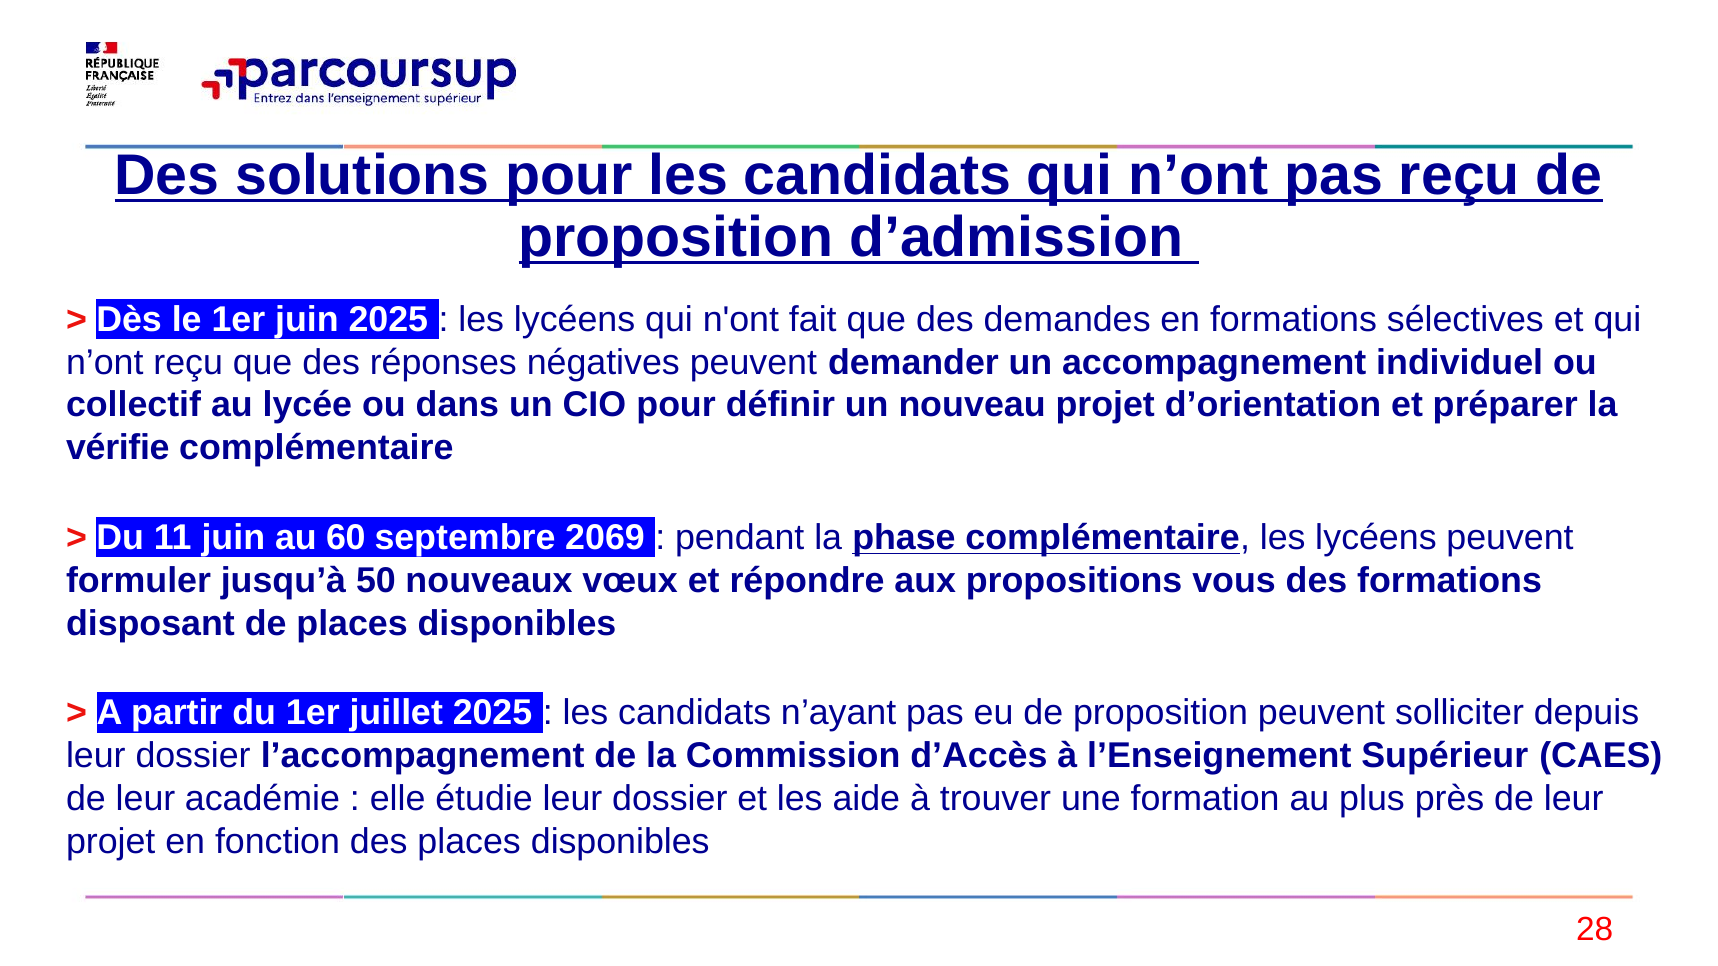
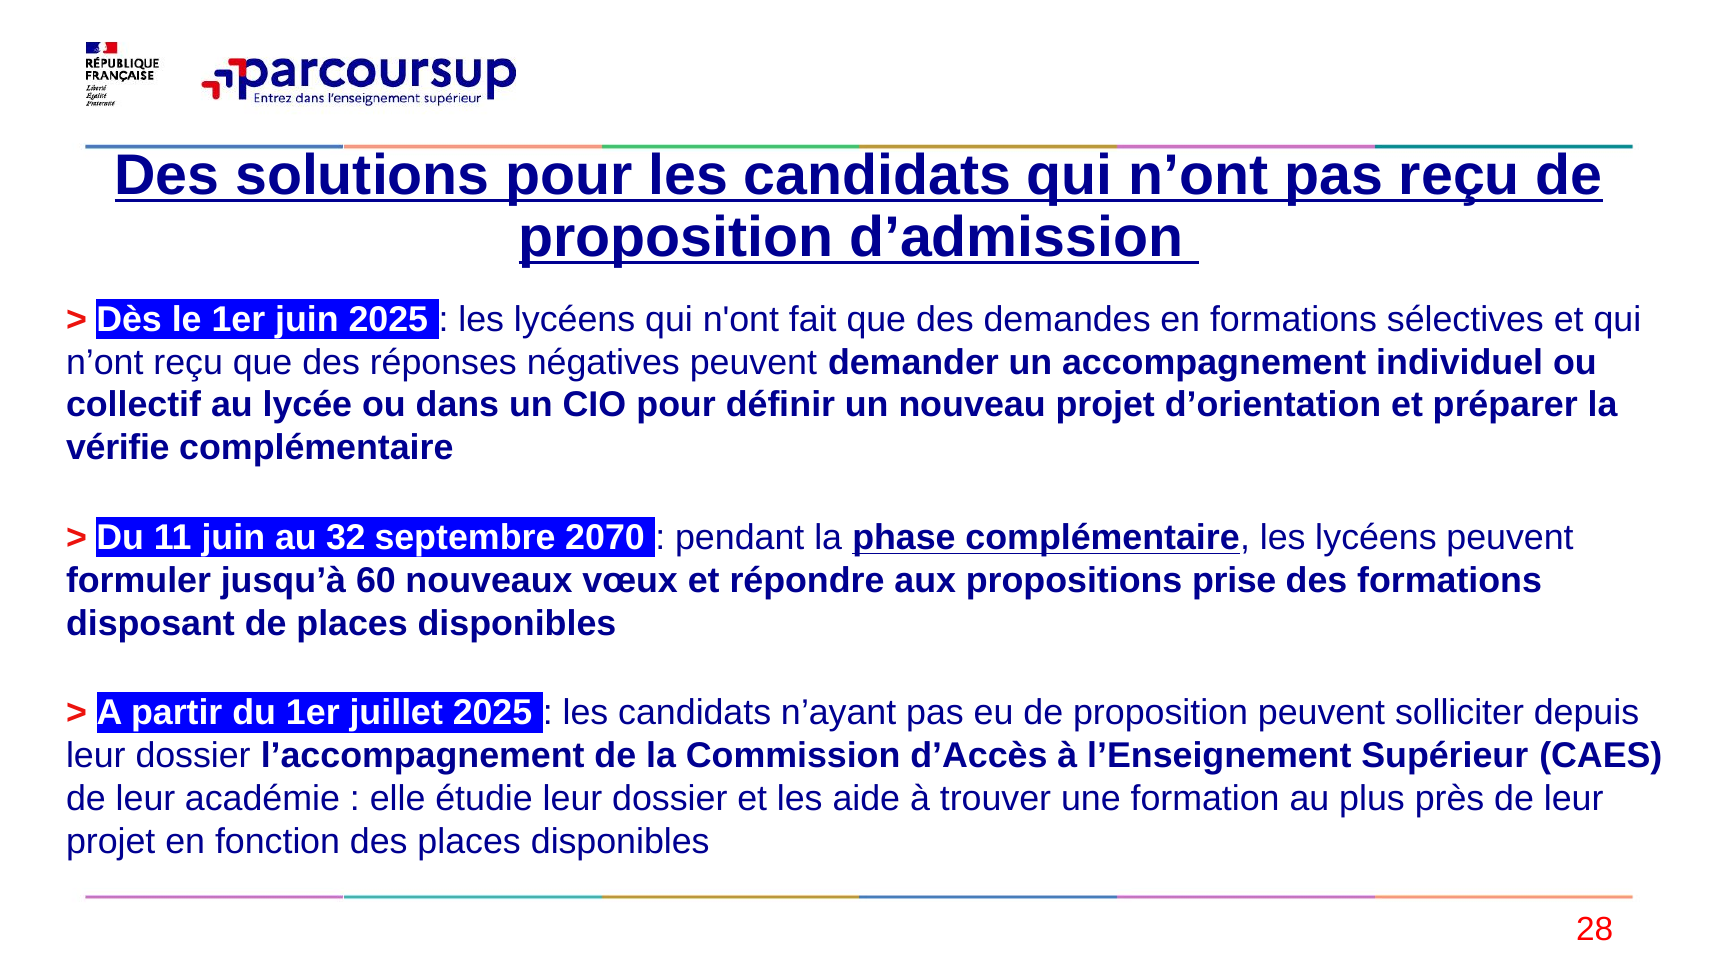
60: 60 -> 32
2069: 2069 -> 2070
50: 50 -> 60
vous: vous -> prise
